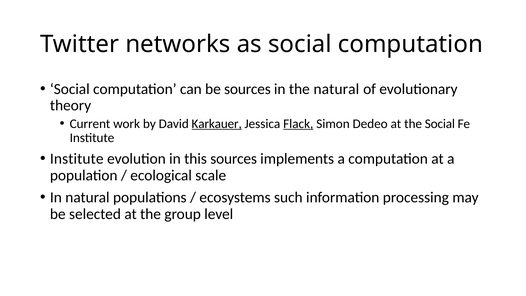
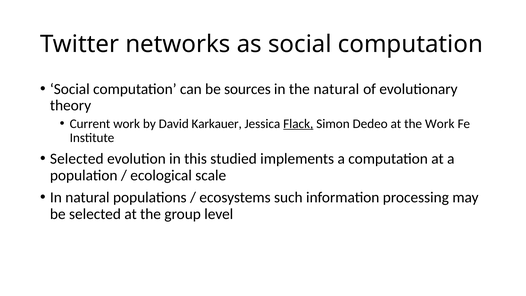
Karkauer underline: present -> none
the Social: Social -> Work
Institute at (77, 159): Institute -> Selected
this sources: sources -> studied
